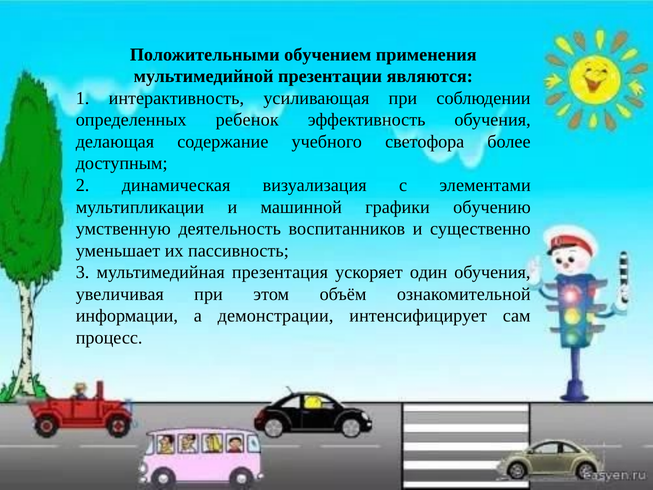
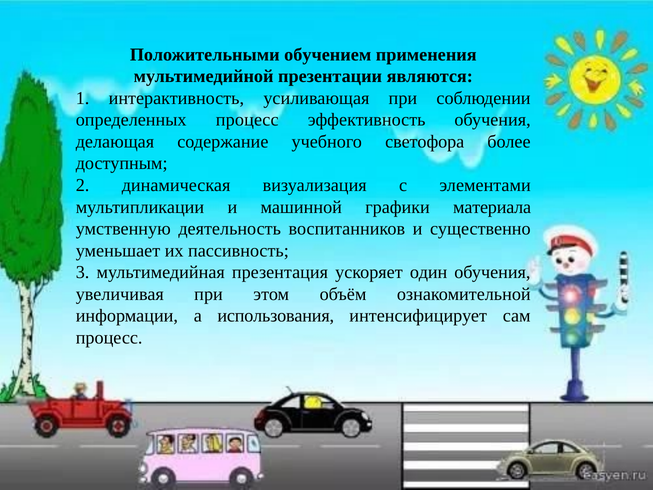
определенных ребенок: ребенок -> процесс
обучению: обучению -> материала
демонстрации: демонстрации -> использования
